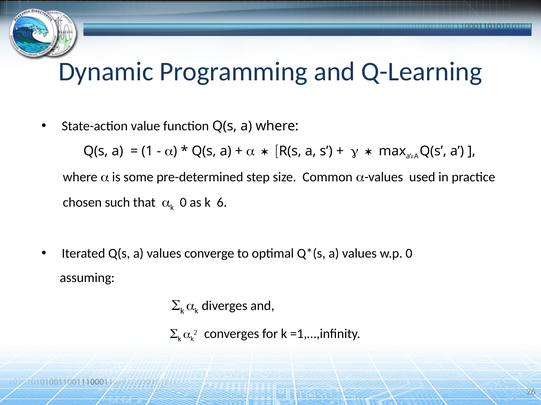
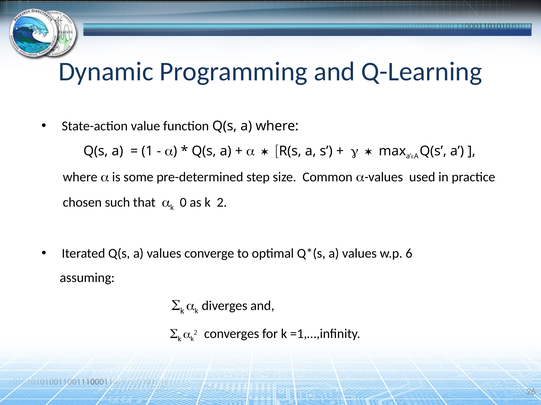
6 at (222, 203): 6 -> 2
w.p 0: 0 -> 6
